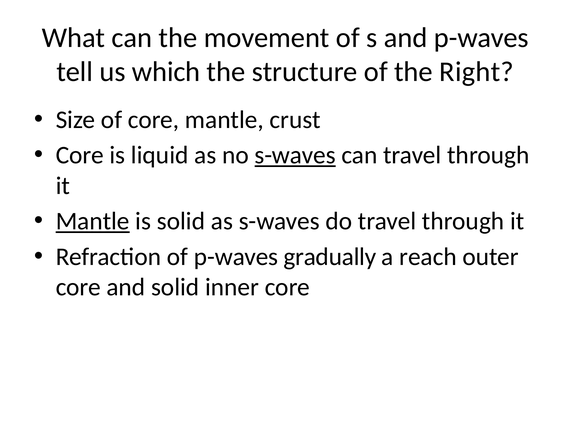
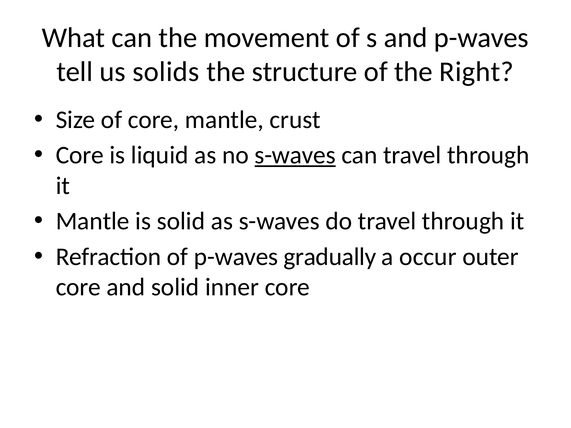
which: which -> solids
Mantle at (93, 221) underline: present -> none
reach: reach -> occur
